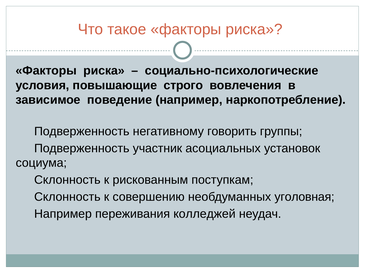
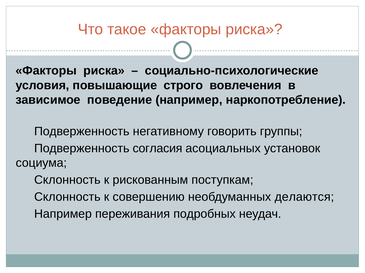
участник: участник -> согласия
уголовная: уголовная -> делаются
колледжей: колледжей -> подробных
